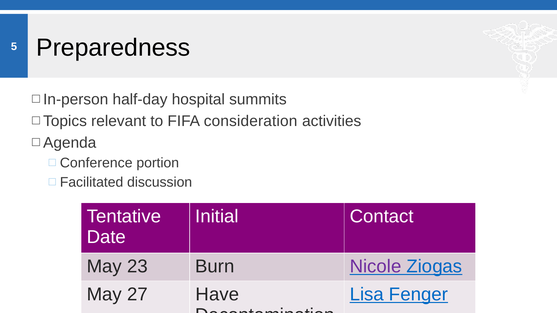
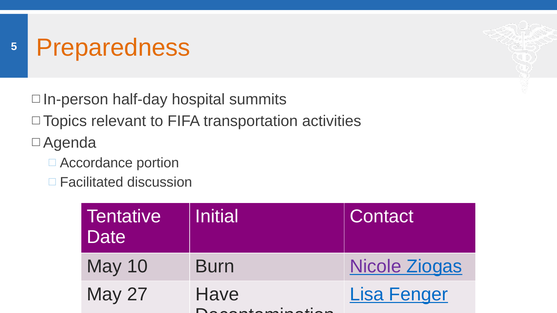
Preparedness colour: black -> orange
consideration: consideration -> transportation
Conference: Conference -> Accordance
23: 23 -> 10
